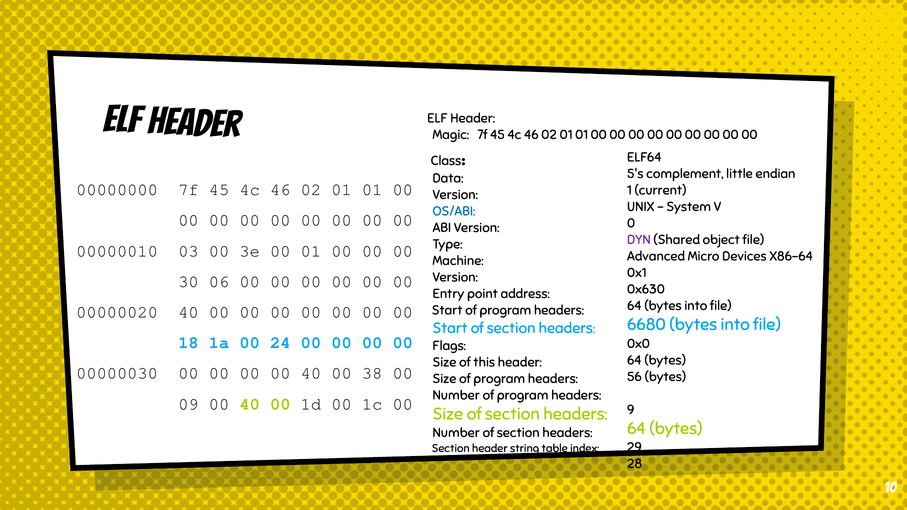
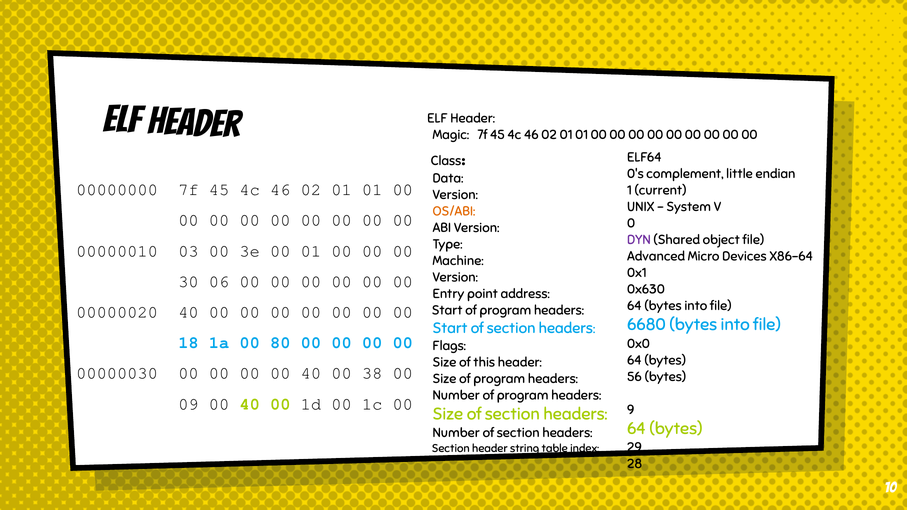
5's: 5's -> 0's
OS/ABI colour: blue -> orange
24: 24 -> 80
